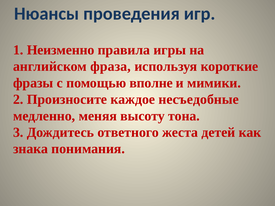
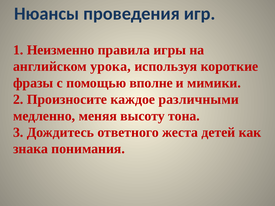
фраза: фраза -> урока
несъедобные: несъедобные -> различными
